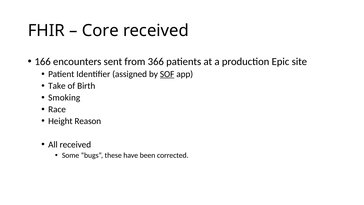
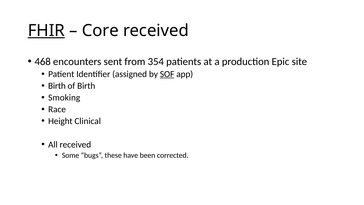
FHIR underline: none -> present
166: 166 -> 468
366: 366 -> 354
Take at (57, 86): Take -> Birth
Reason: Reason -> Clinical
